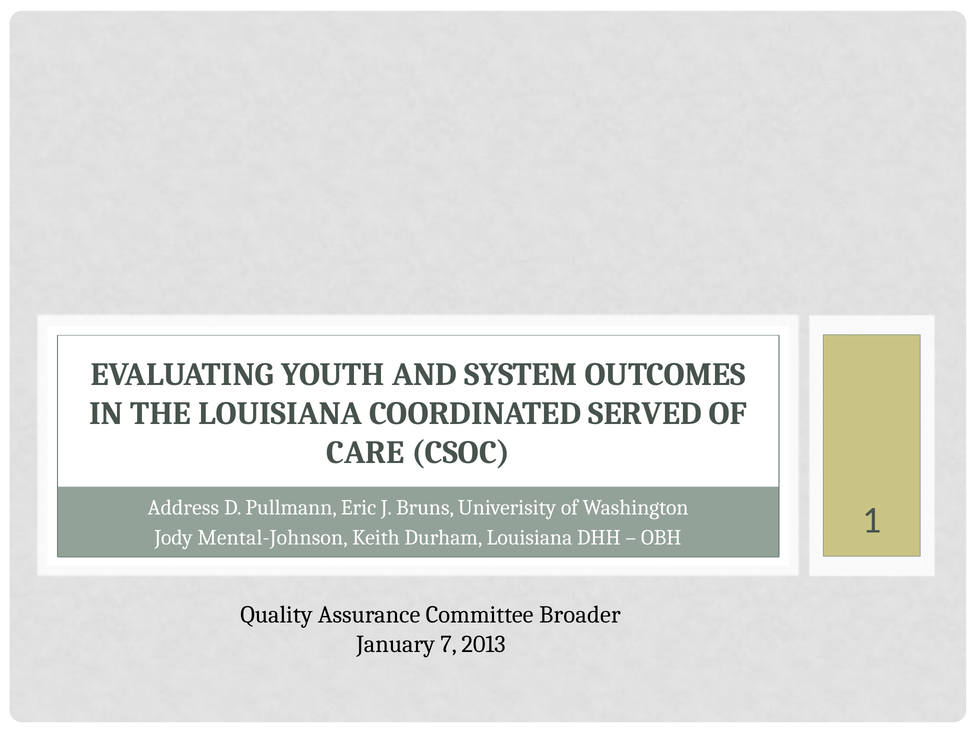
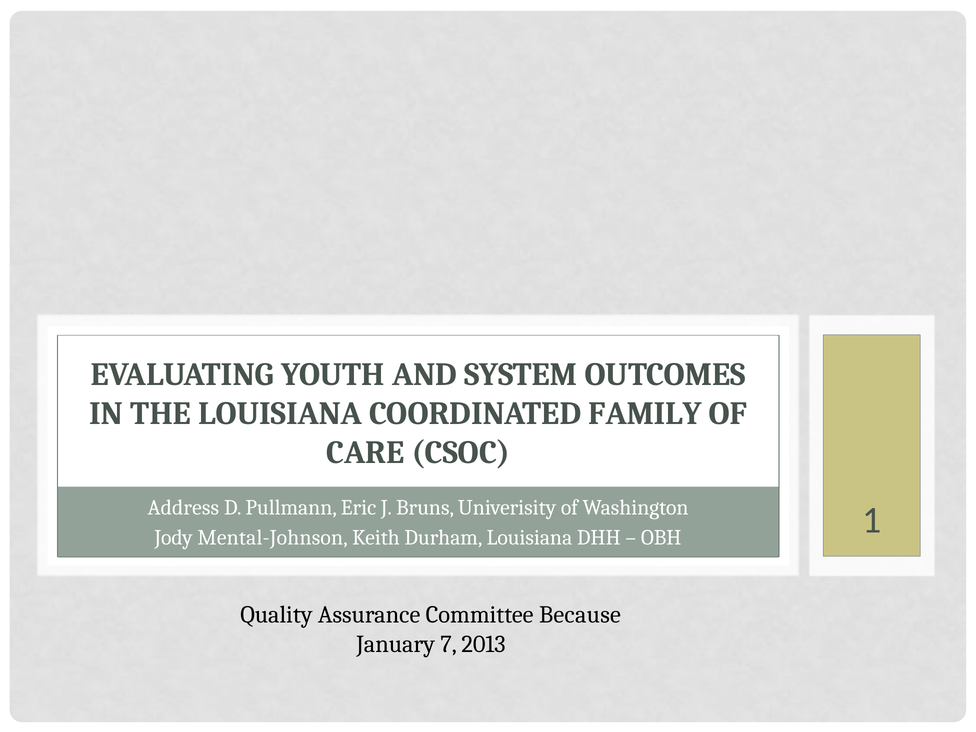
SERVED: SERVED -> FAMILY
Broader: Broader -> Because
